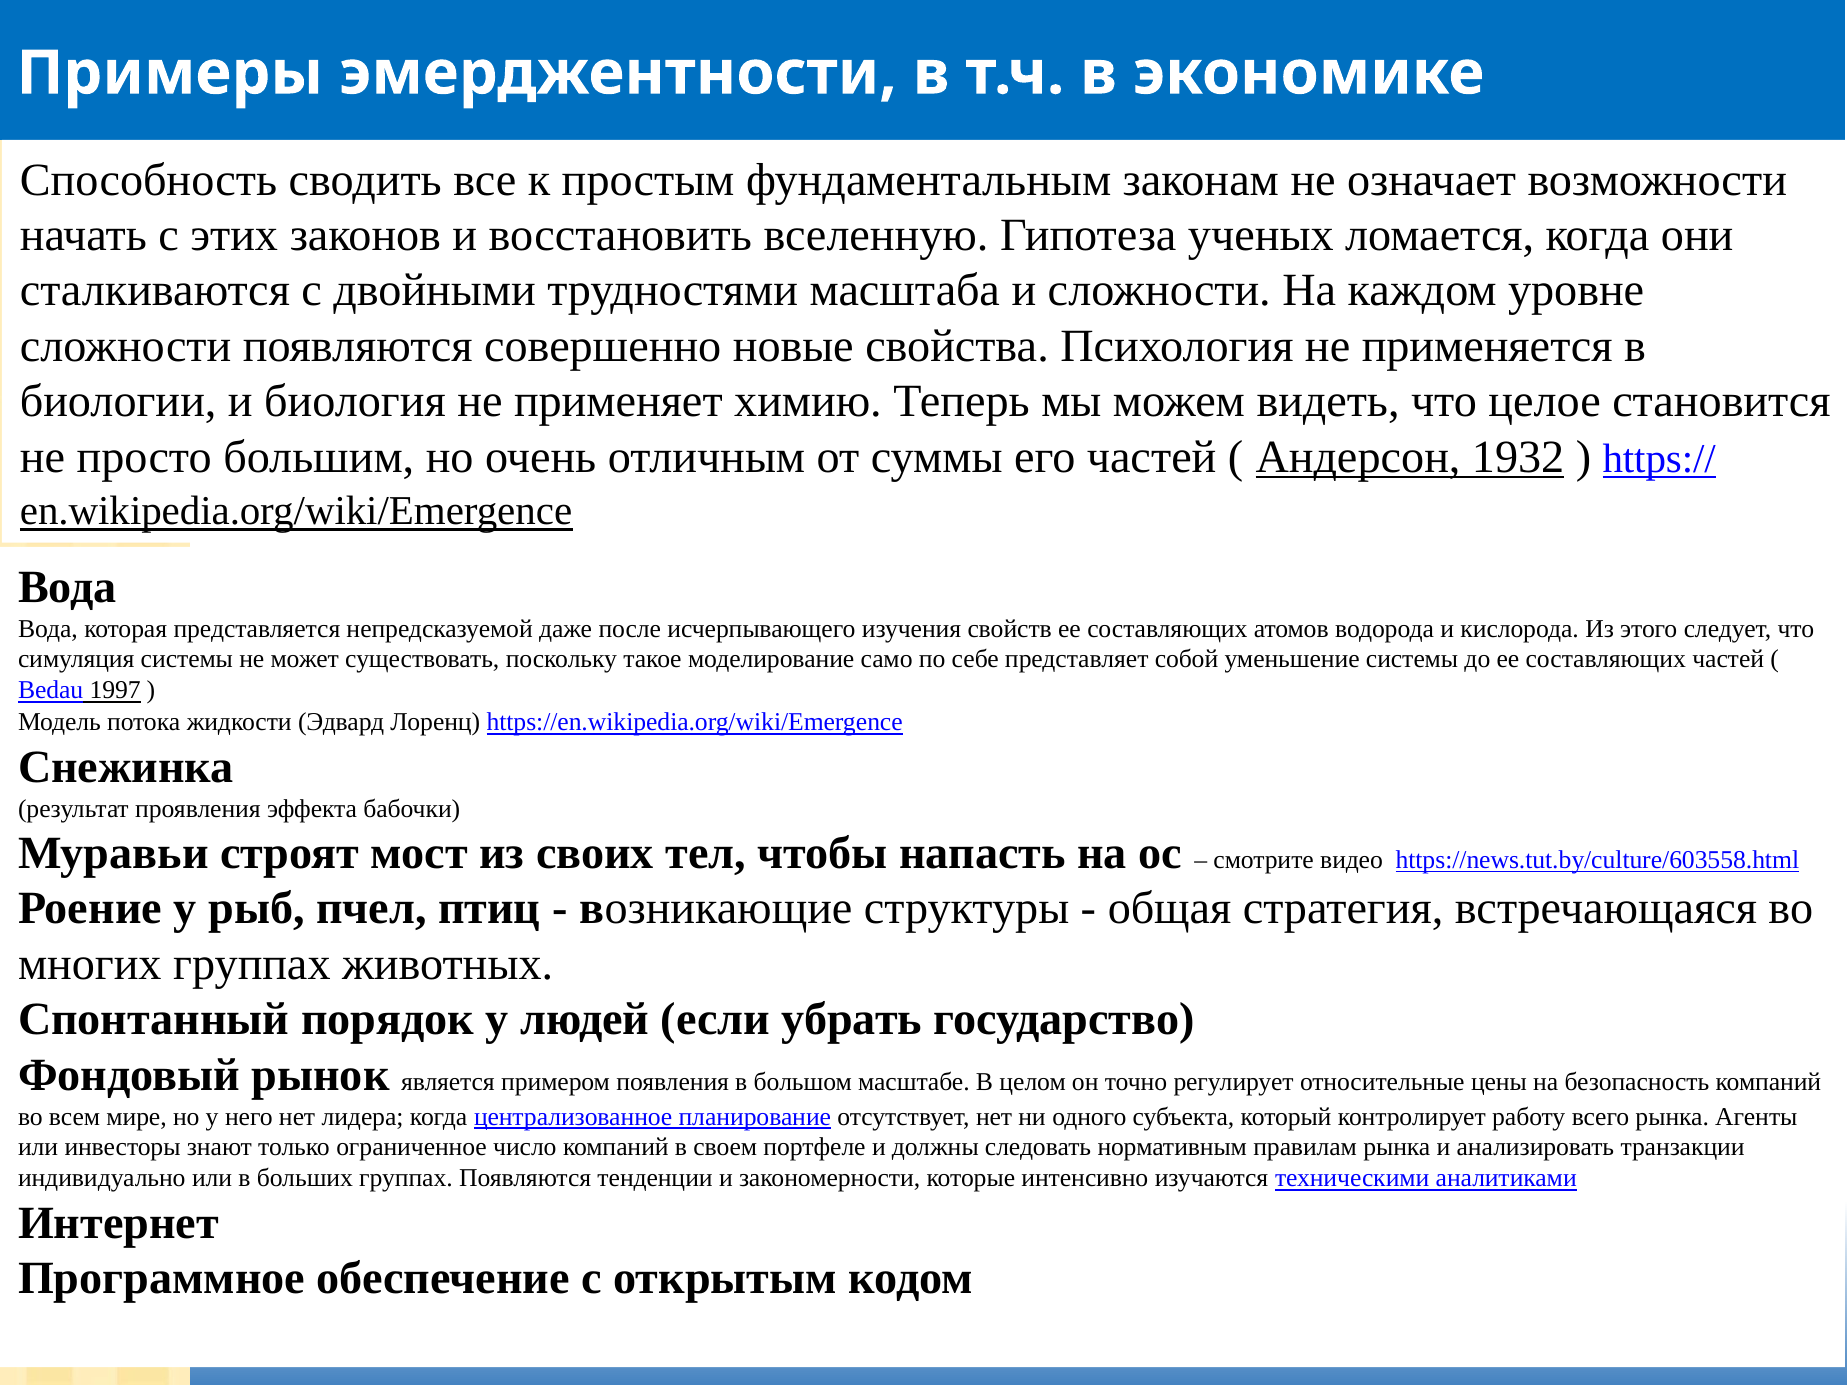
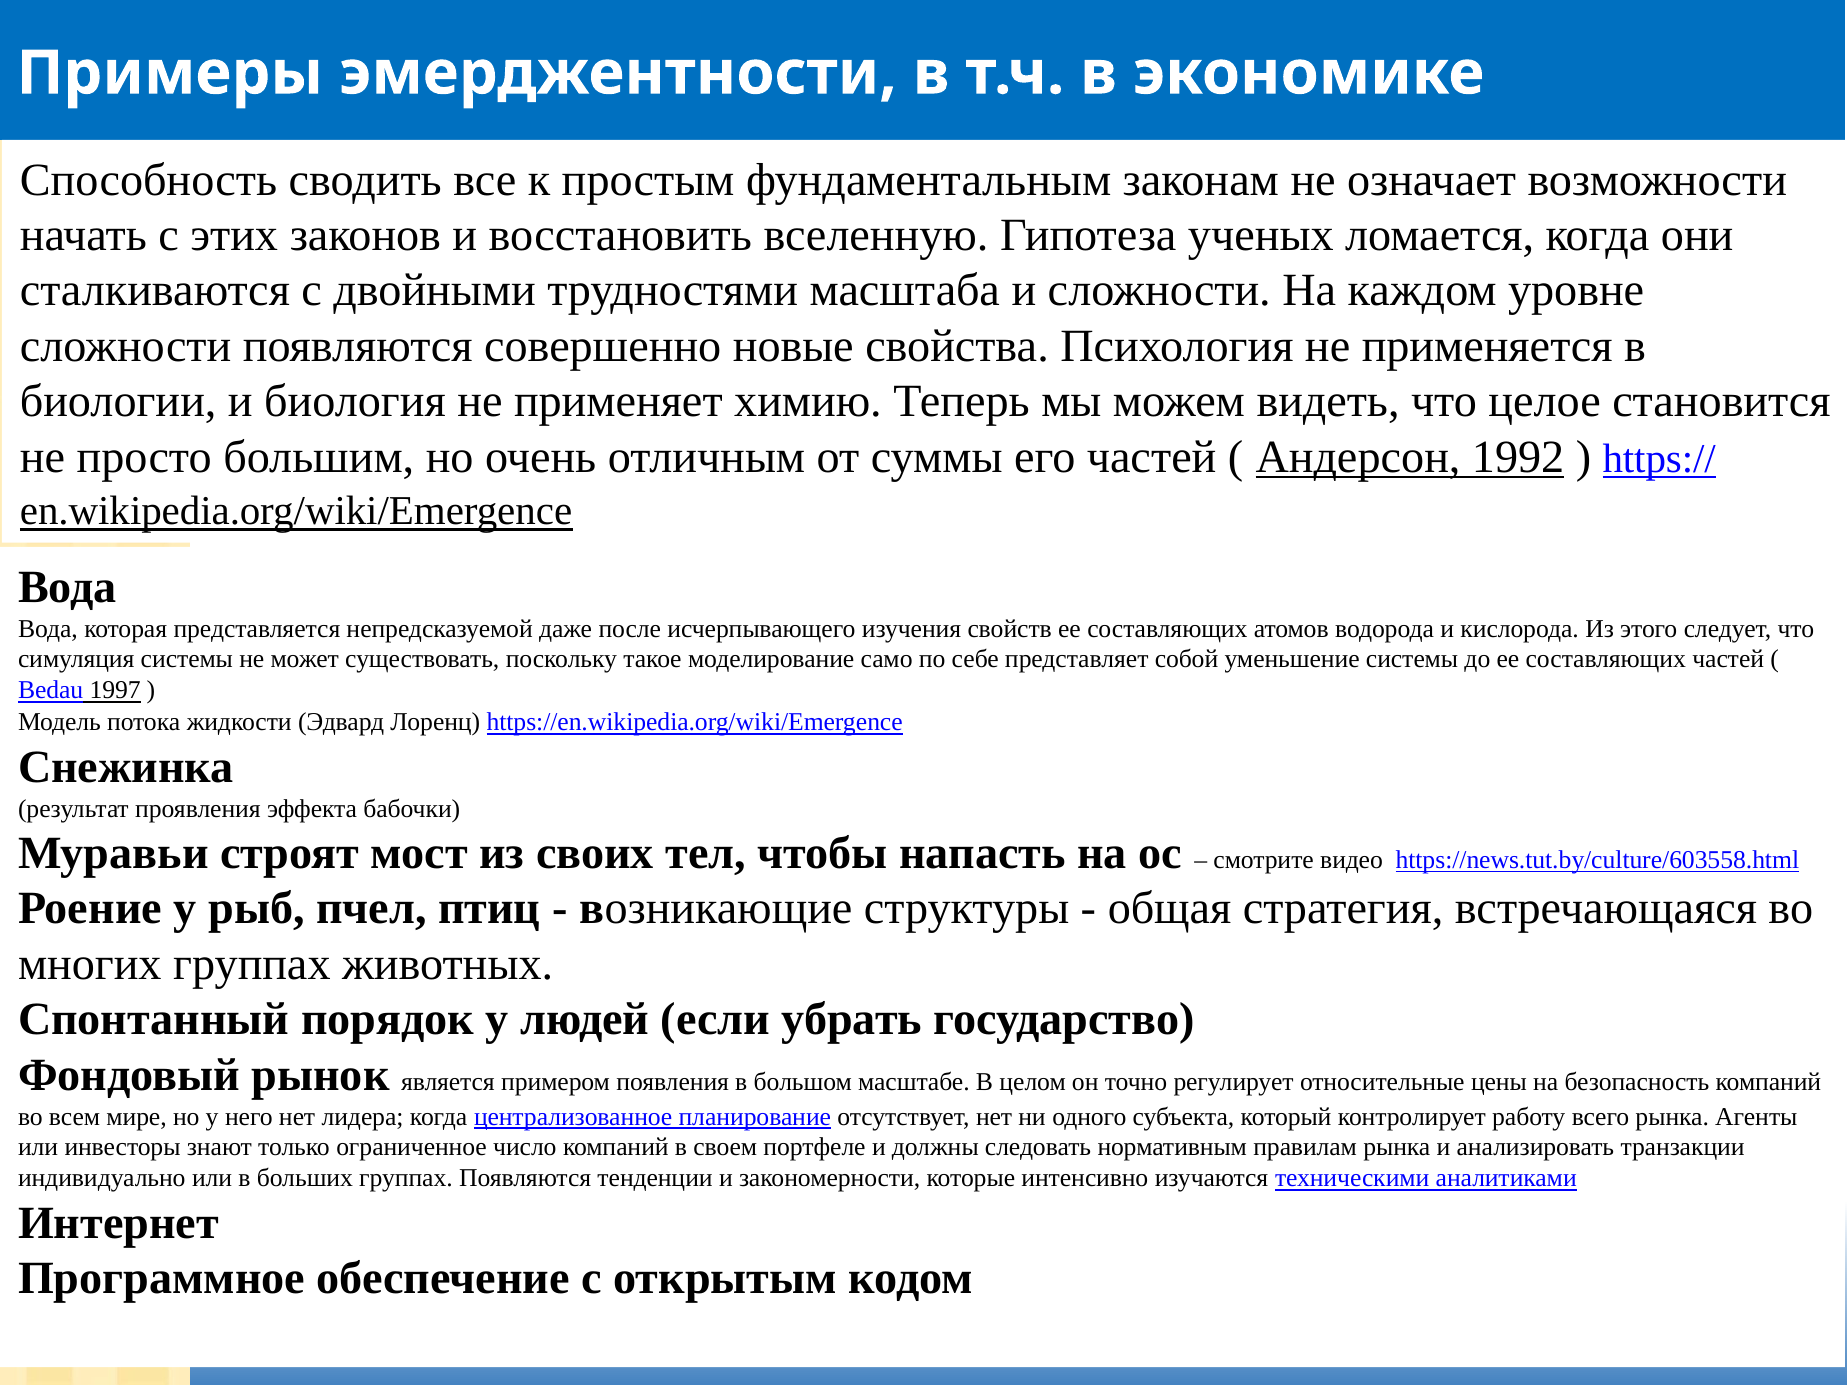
1932: 1932 -> 1992
